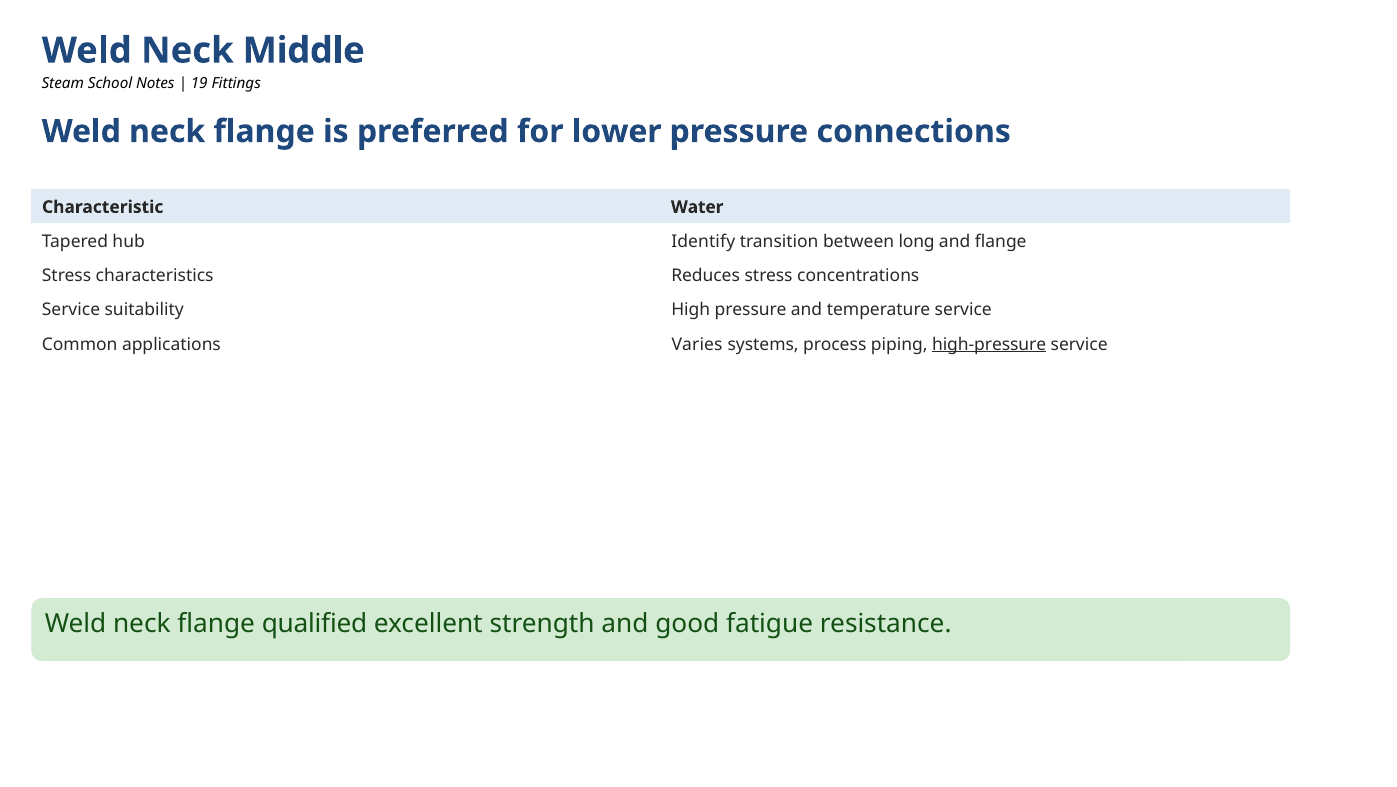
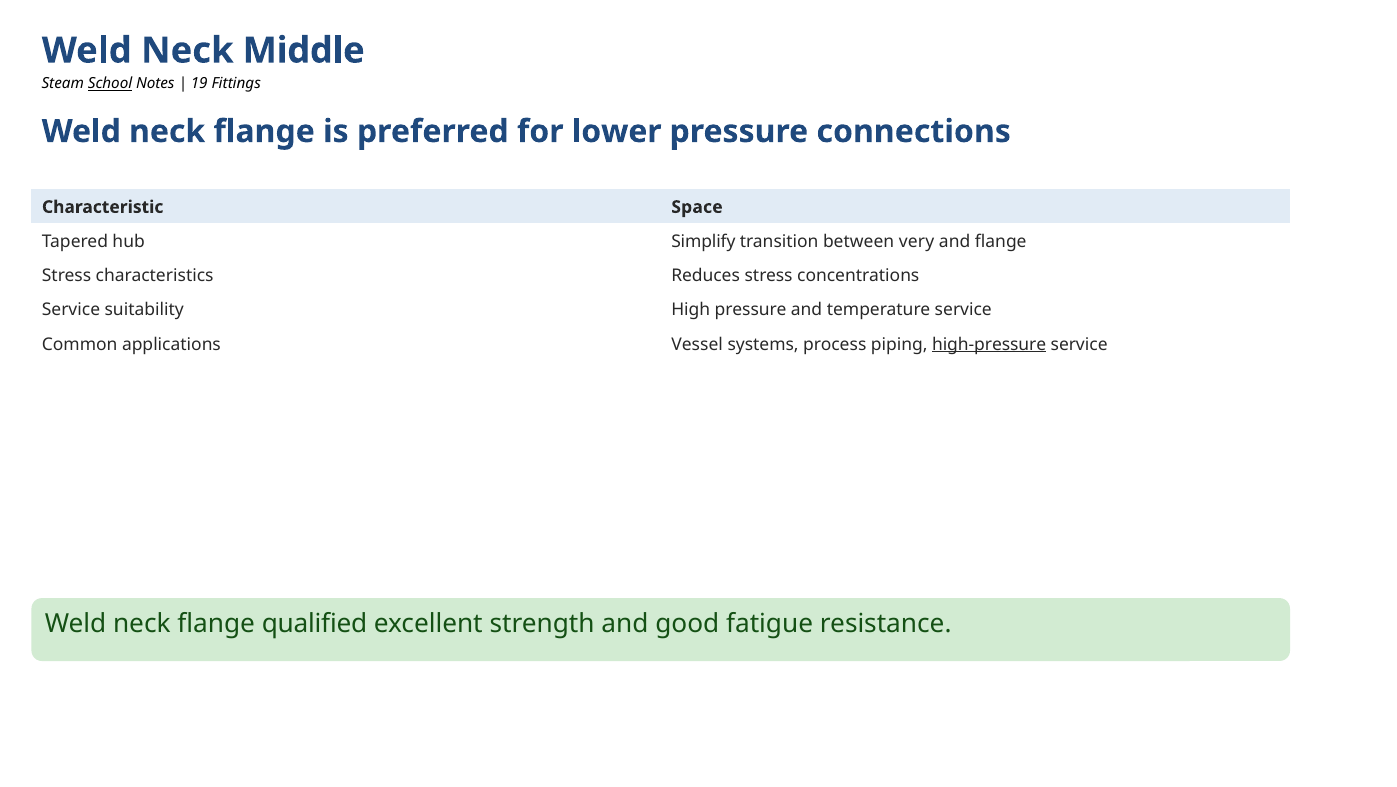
School underline: none -> present
Water: Water -> Space
Identify: Identify -> Simplify
long: long -> very
Varies: Varies -> Vessel
